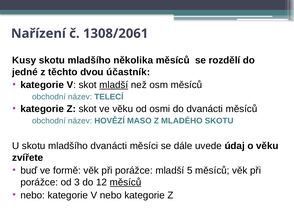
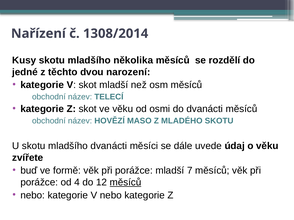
1308/2061: 1308/2061 -> 1308/2014
účastník: účastník -> narození
mladší at (114, 85) underline: present -> none
5: 5 -> 7
3: 3 -> 4
